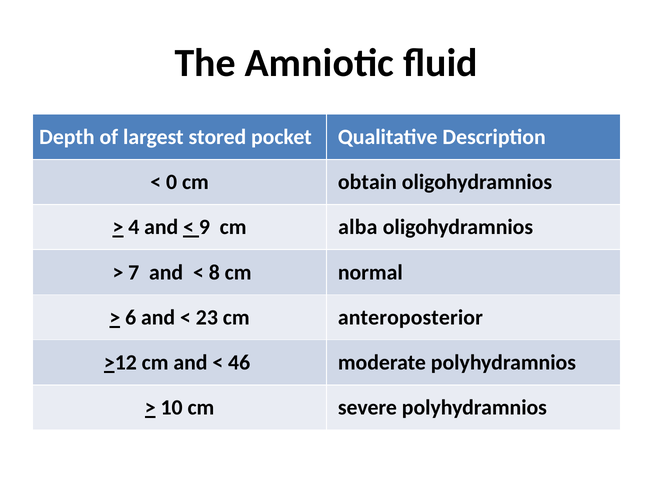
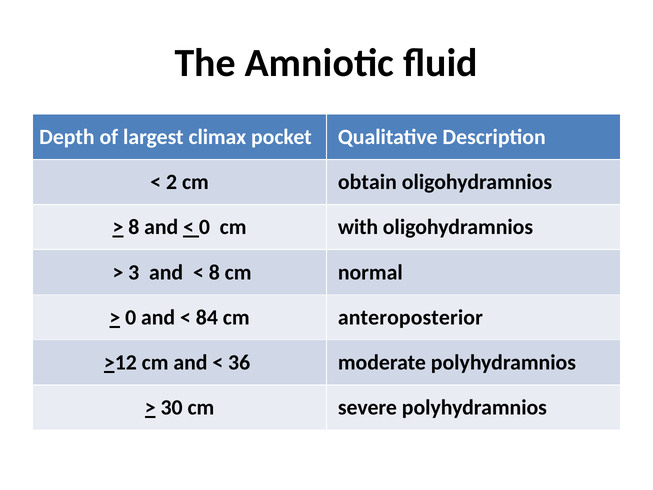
stored: stored -> climax
0: 0 -> 2
4 at (134, 227): 4 -> 8
9 at (204, 227): 9 -> 0
alba: alba -> with
7: 7 -> 3
6 at (131, 317): 6 -> 0
23: 23 -> 84
46: 46 -> 36
10: 10 -> 30
